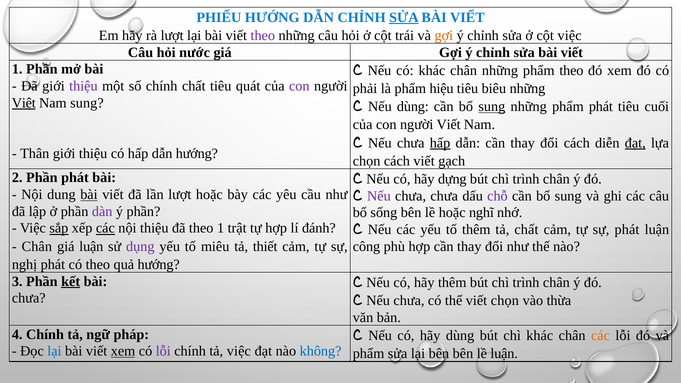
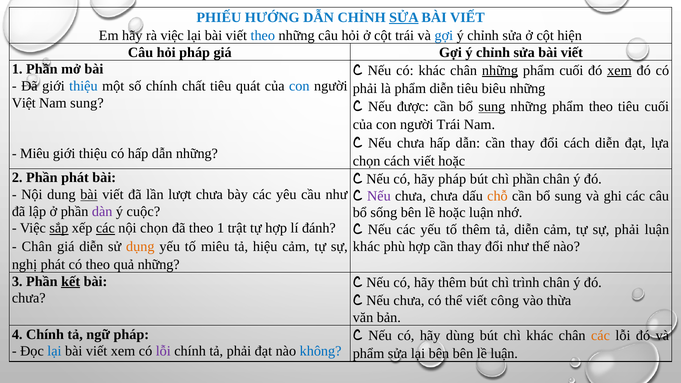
rà lượt: lượt -> việc
theo at (263, 36) colour: purple -> blue
gợi at (444, 36) colour: orange -> blue
cột việc: việc -> hiện
hỏi nước: nước -> pháp
những at (500, 70) underline: none -> present
phẩm theo: theo -> cuối
xem at (619, 70) underline: none -> present
thiệu at (83, 86) colour: purple -> blue
con at (299, 86) colour: purple -> blue
phẩm hiệu: hiệu -> diễn
Việt underline: present -> none
Nếu dùng: dùng -> được
phẩm phát: phát -> theo
người Viết: Viết -> Trái
hấp at (440, 143) underline: present -> none
đạt at (635, 143) underline: present -> none
Thân at (35, 153): Thân -> Miêu
dẫn hướng: hướng -> những
viết gạch: gạch -> hoặc
hãy dựng: dựng -> pháp
trình at (526, 179): trình -> phần
lượt hoặc: hoặc -> chưa
chỗ colour: purple -> orange
ý phần: phần -> cuộc
hoặc nghĩ: nghĩ -> luận
nội thiệu: thiệu -> chọn
tả chất: chất -> diễn
sự phát: phát -> phải
giá luận: luận -> diễn
dụng colour: purple -> orange
thiết: thiết -> hiệu
công at (366, 246): công -> khác
quả hướng: hướng -> những
viết chọn: chọn -> công
xem at (123, 351) underline: present -> none
tả việc: việc -> phải
